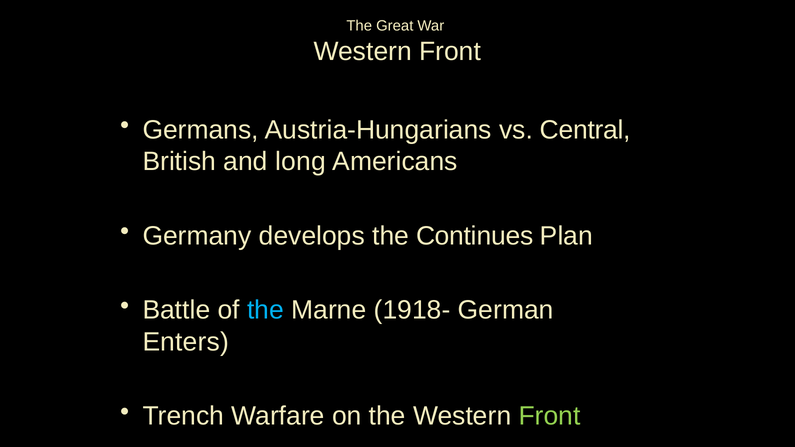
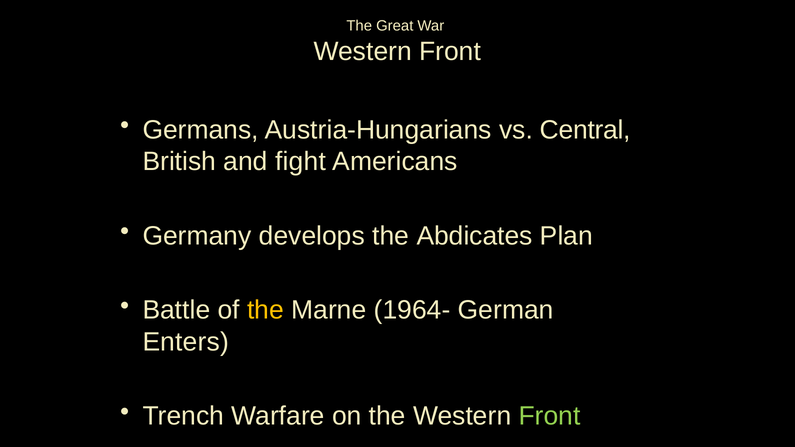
long: long -> fight
Continues: Continues -> Abdicates
the at (265, 310) colour: light blue -> yellow
1918-: 1918- -> 1964-
